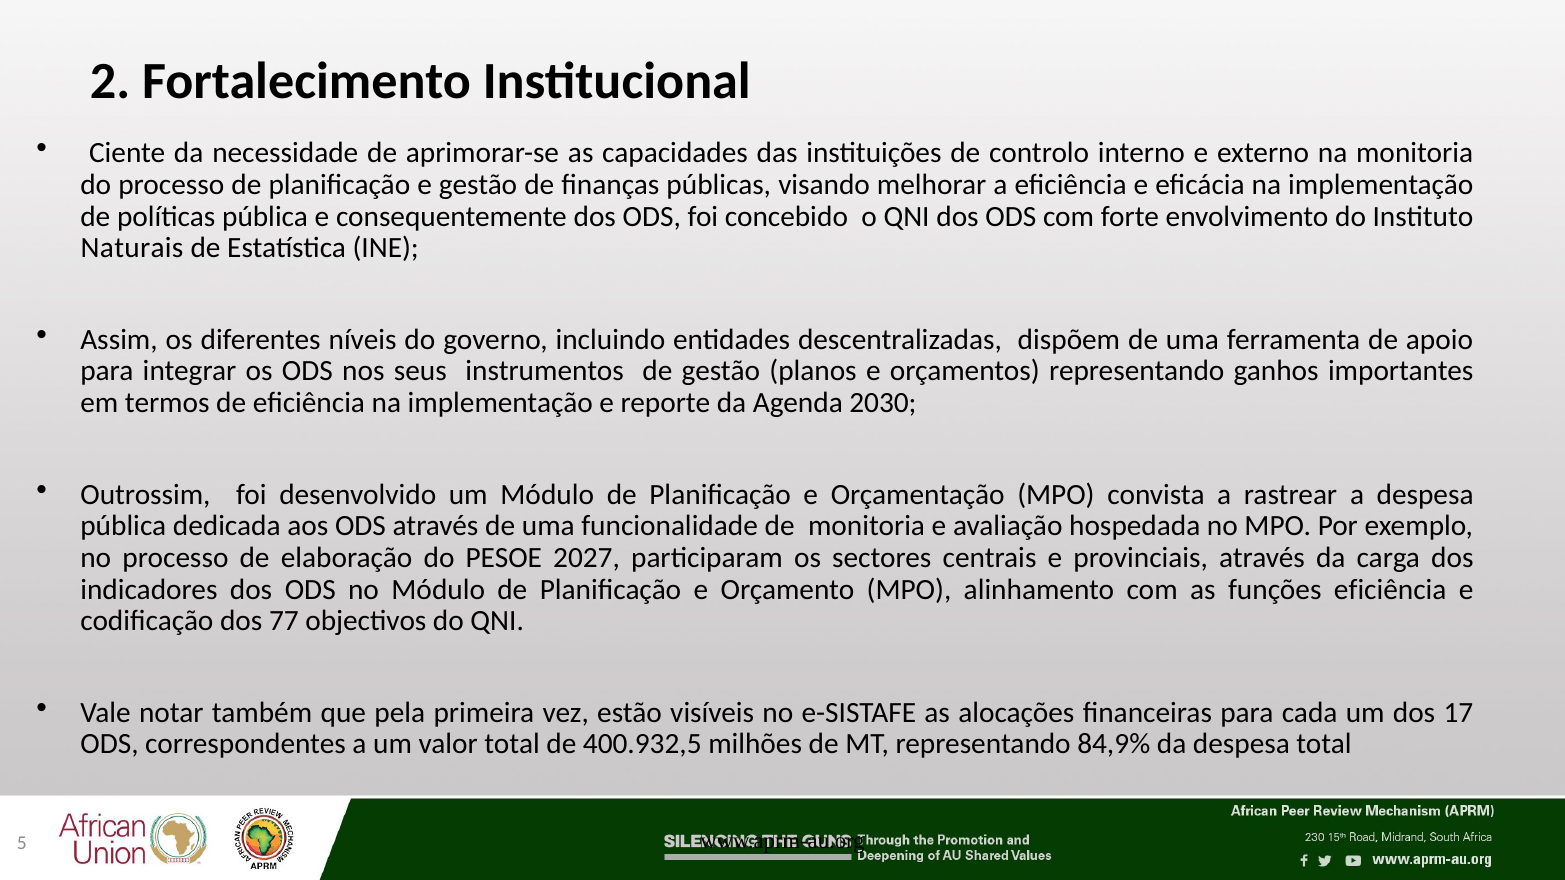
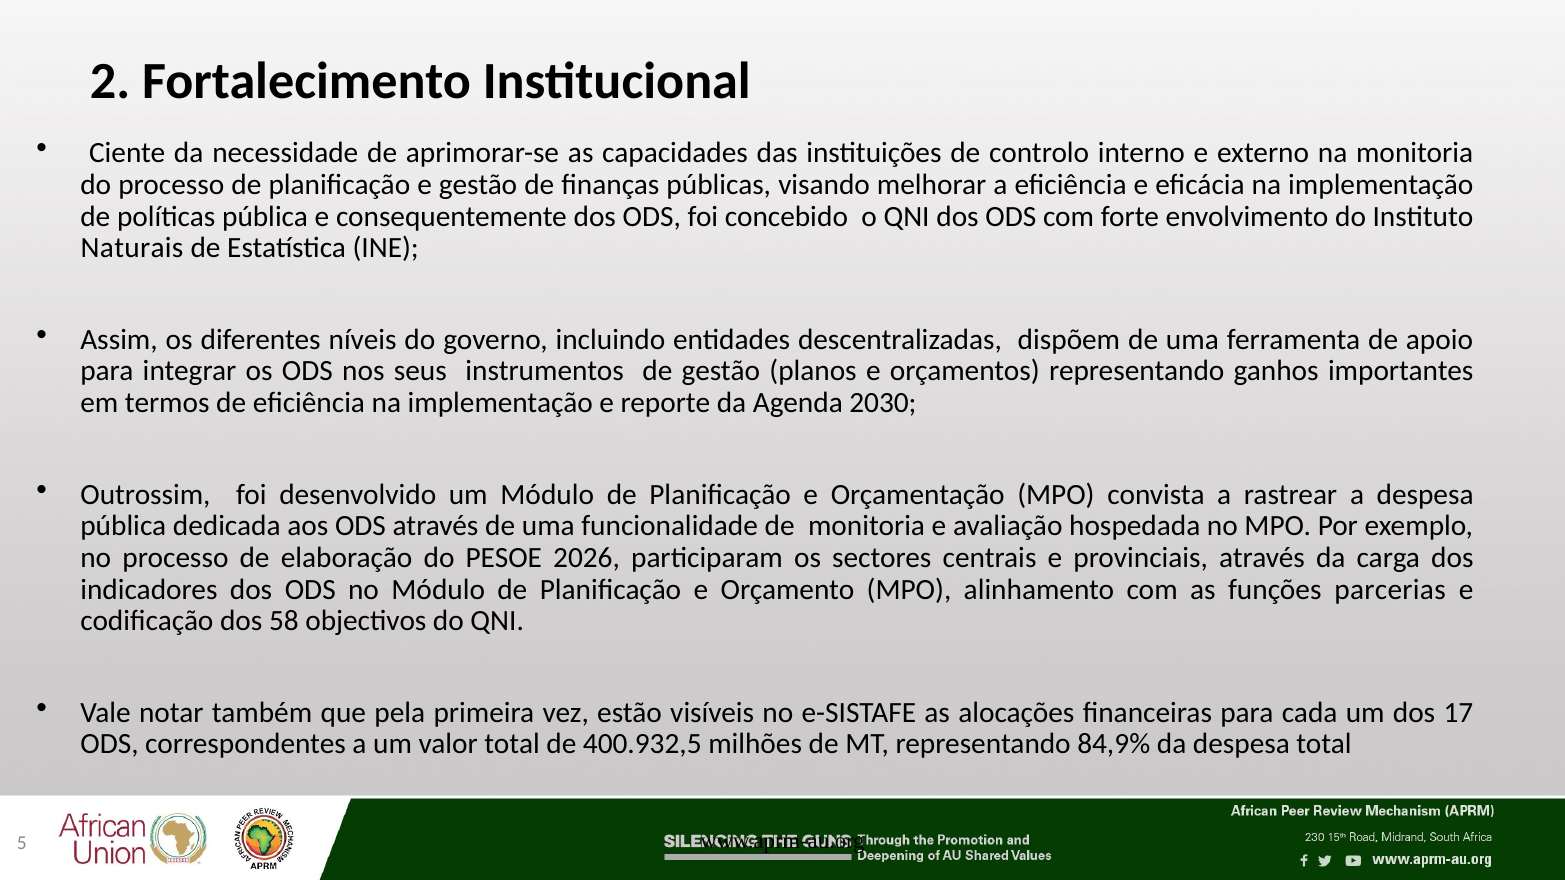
2027: 2027 -> 2026
funções eficiência: eficiência -> parcerias
77: 77 -> 58
